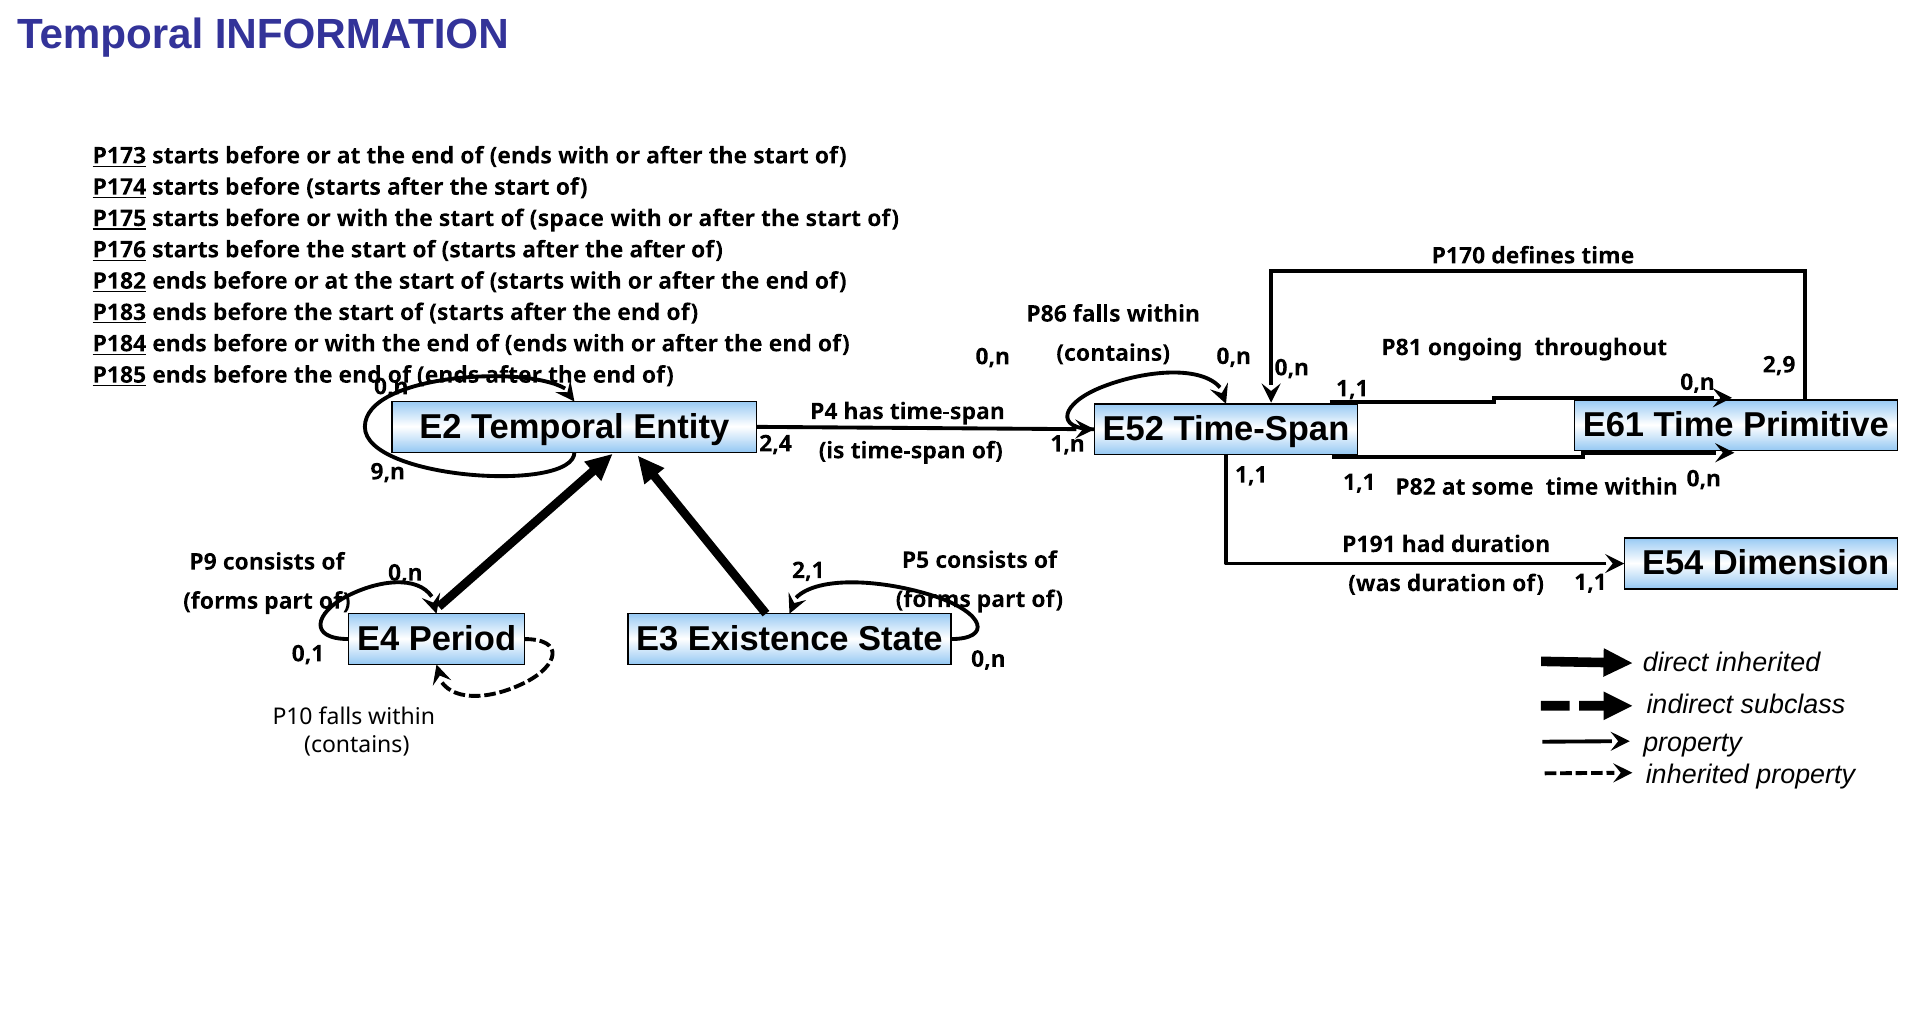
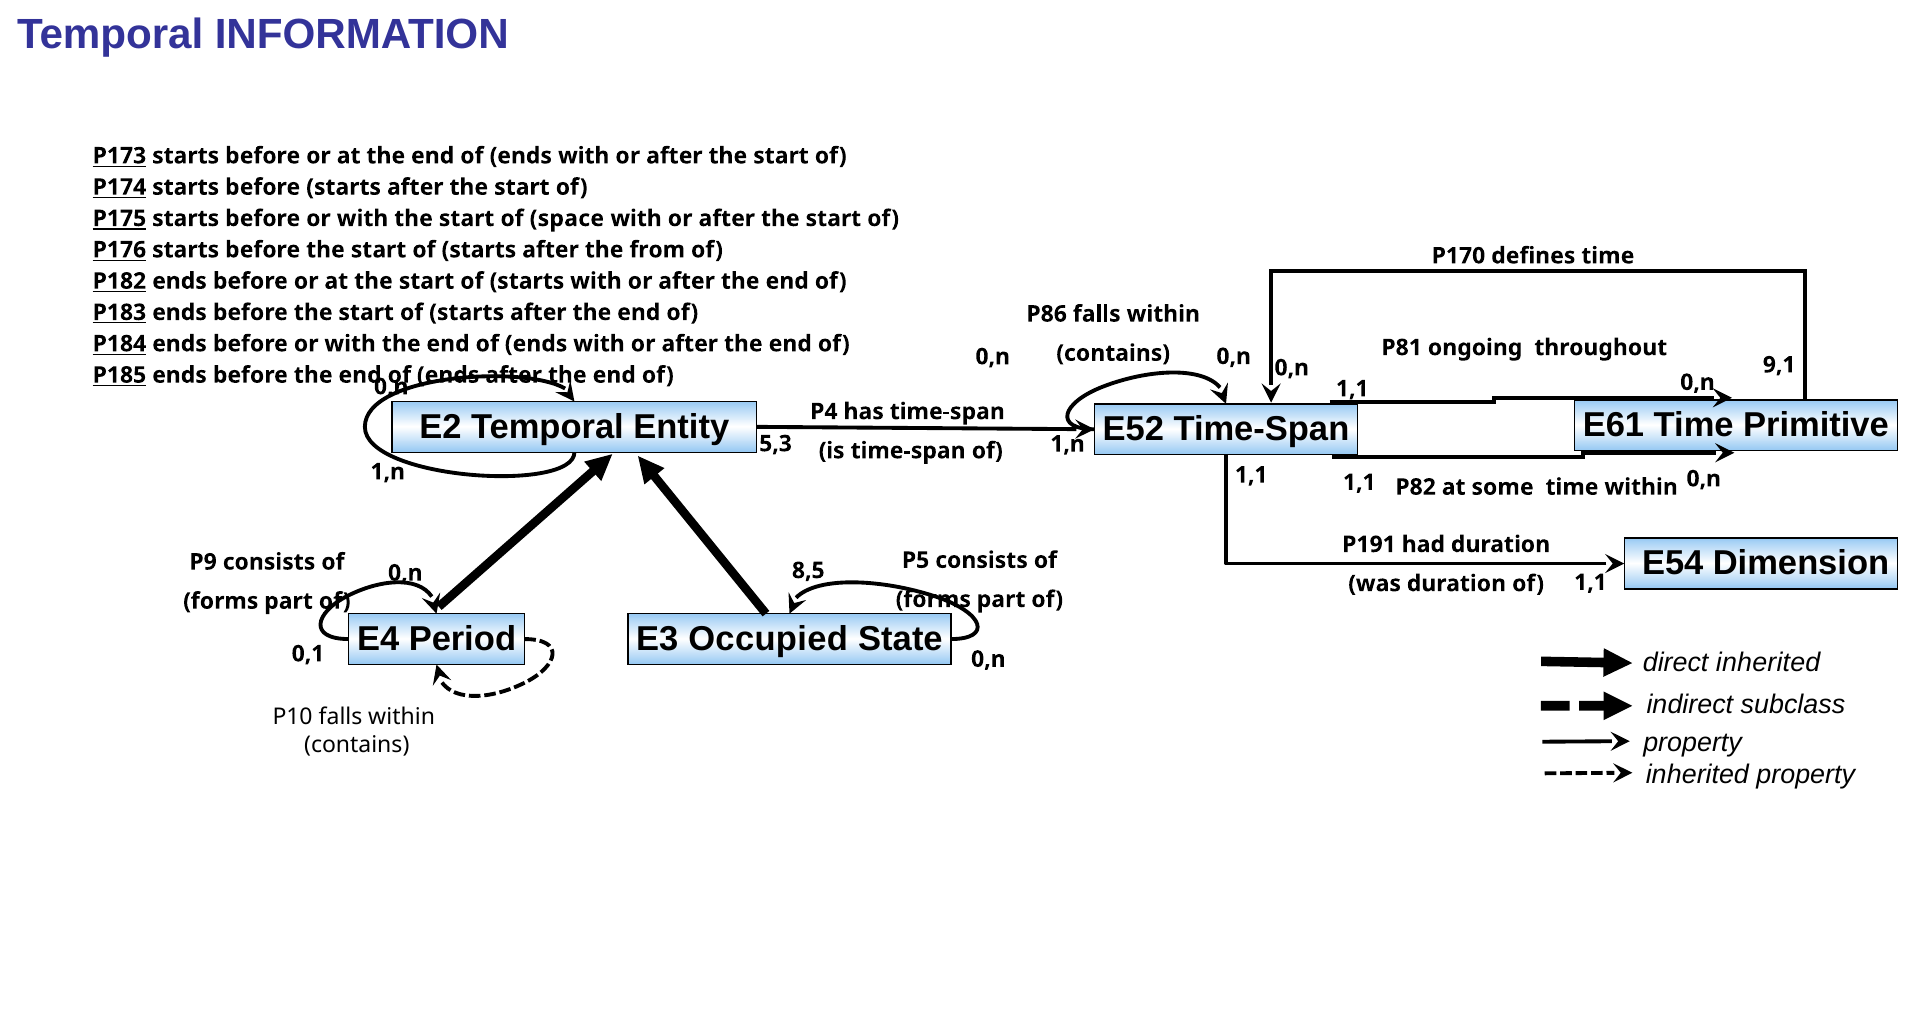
the after: after -> from
2,9: 2,9 -> 9,1
2,4: 2,4 -> 5,3
9,n at (388, 472): 9,n -> 1,n
2,1: 2,1 -> 8,5
Existence: Existence -> Occupied
